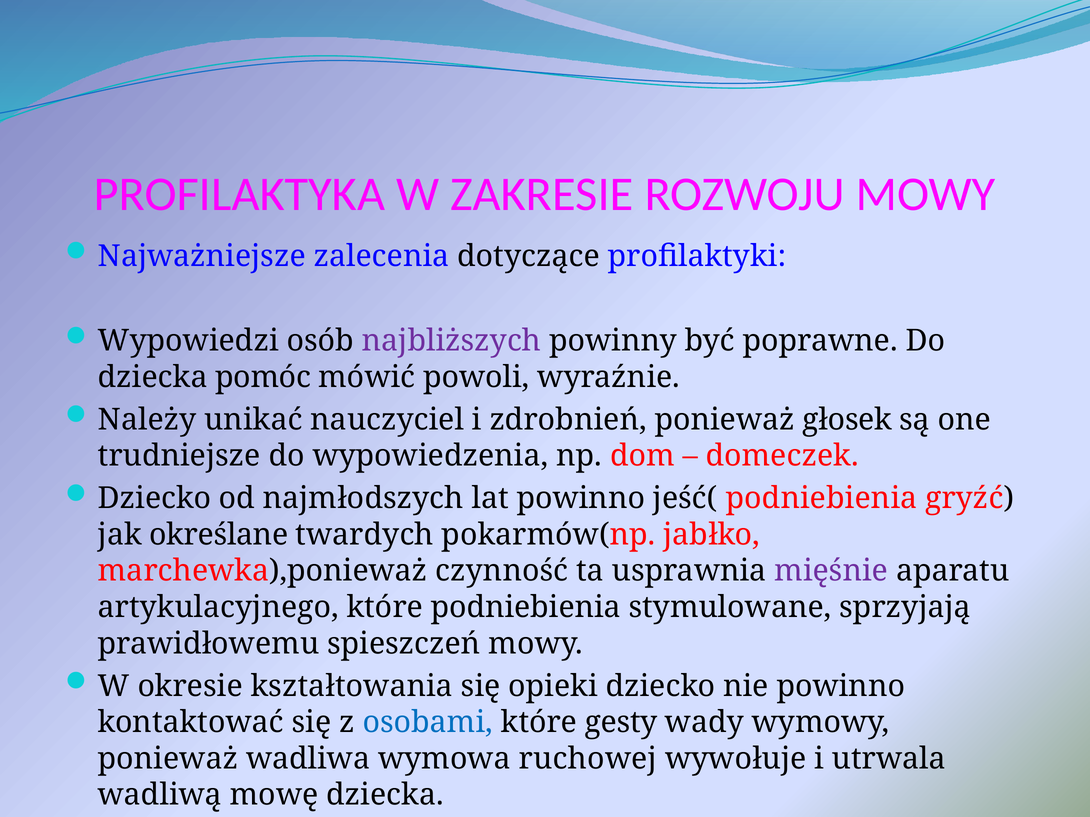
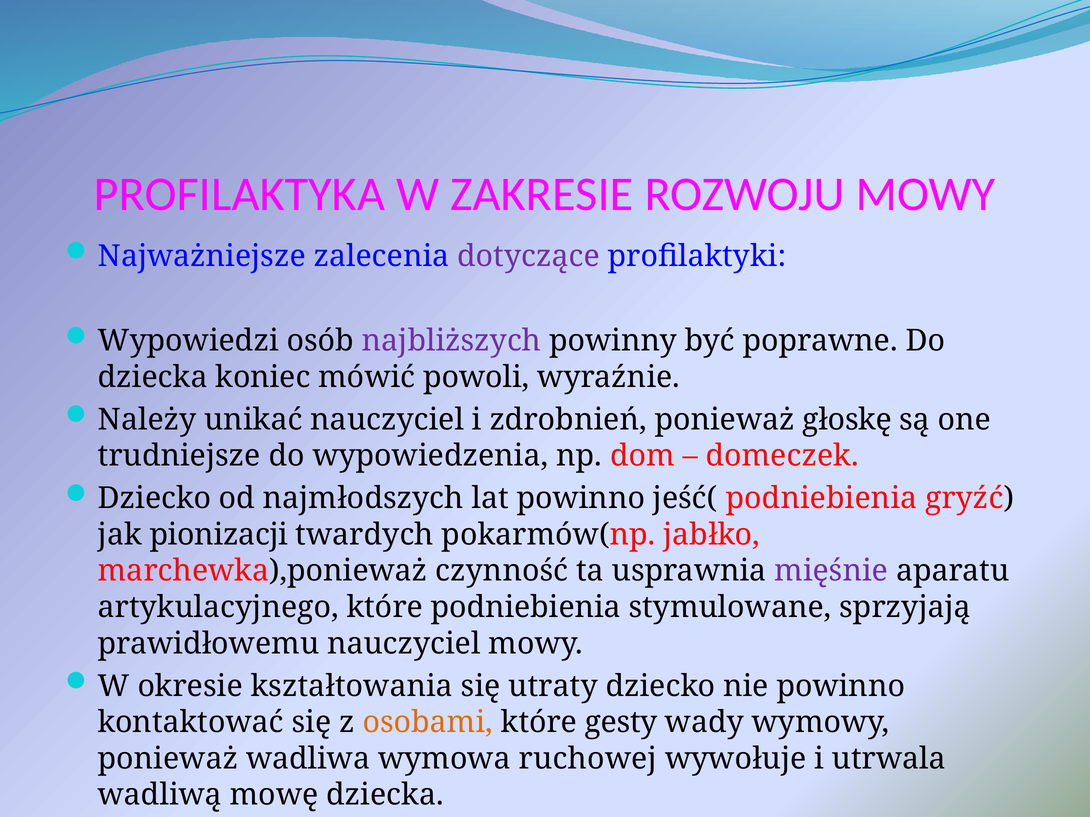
dotyczące colour: black -> purple
pomóc: pomóc -> koniec
głosek: głosek -> głoskę
określane: określane -> pionizacji
prawidłowemu spieszczeń: spieszczeń -> nauczyciel
opieki: opieki -> utraty
osobami colour: blue -> orange
